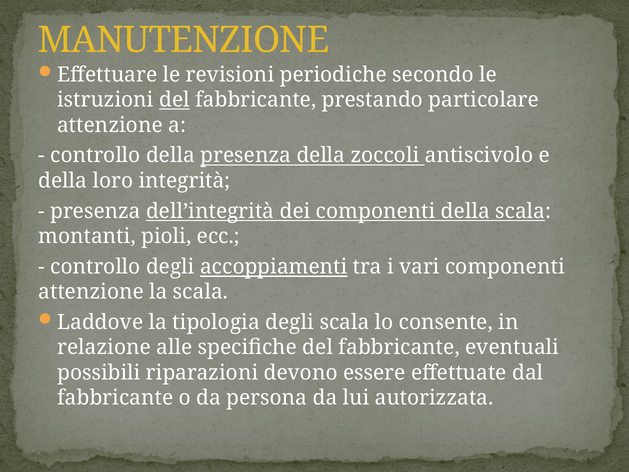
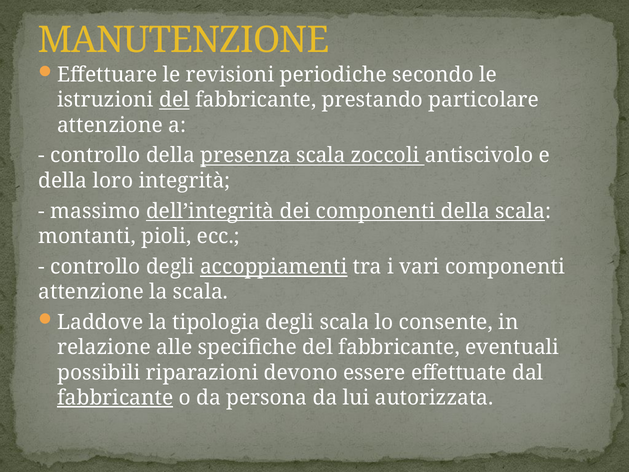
presenza della: della -> scala
presenza at (95, 211): presenza -> massimo
fabbricante at (115, 398) underline: none -> present
